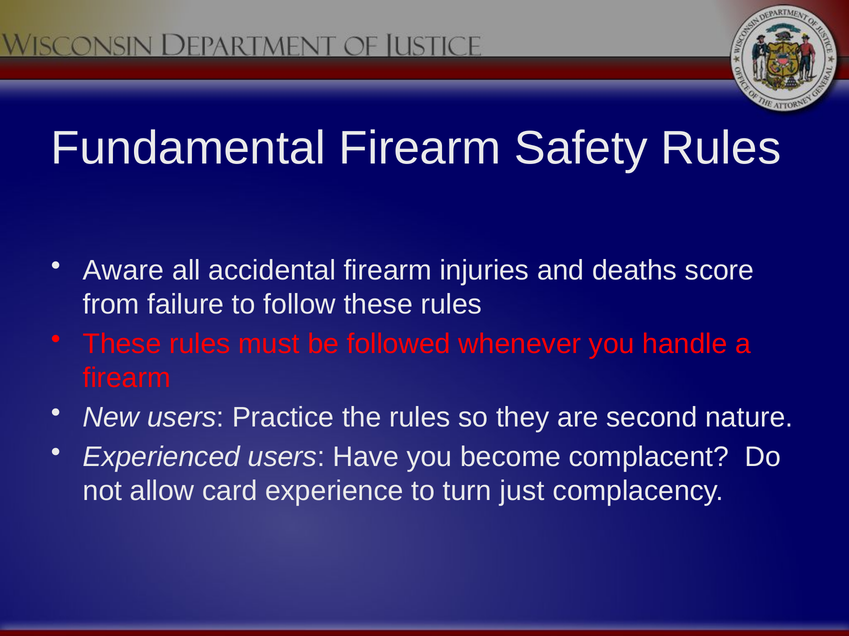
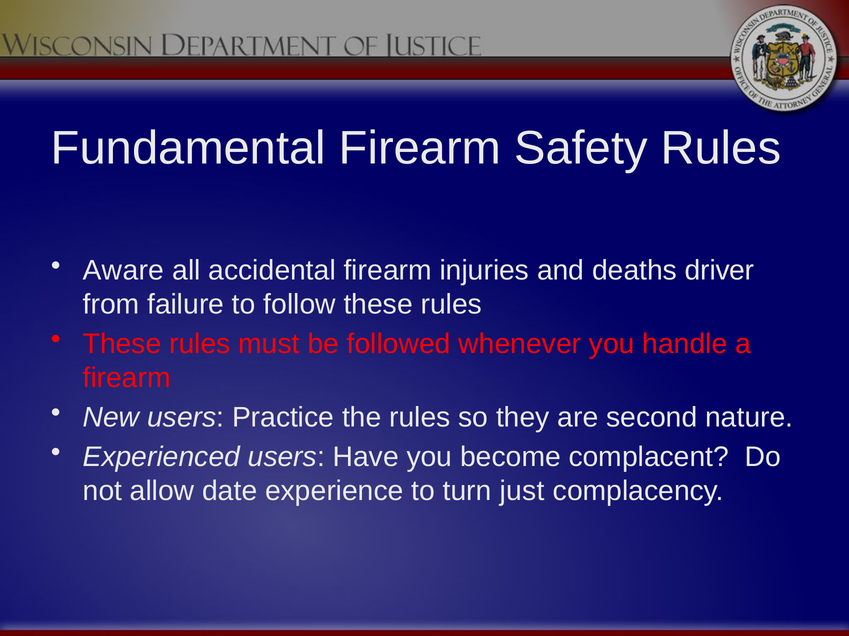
score: score -> driver
card: card -> date
